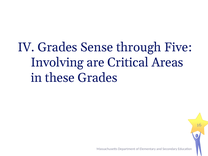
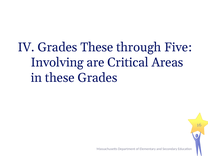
Grades Sense: Sense -> These
